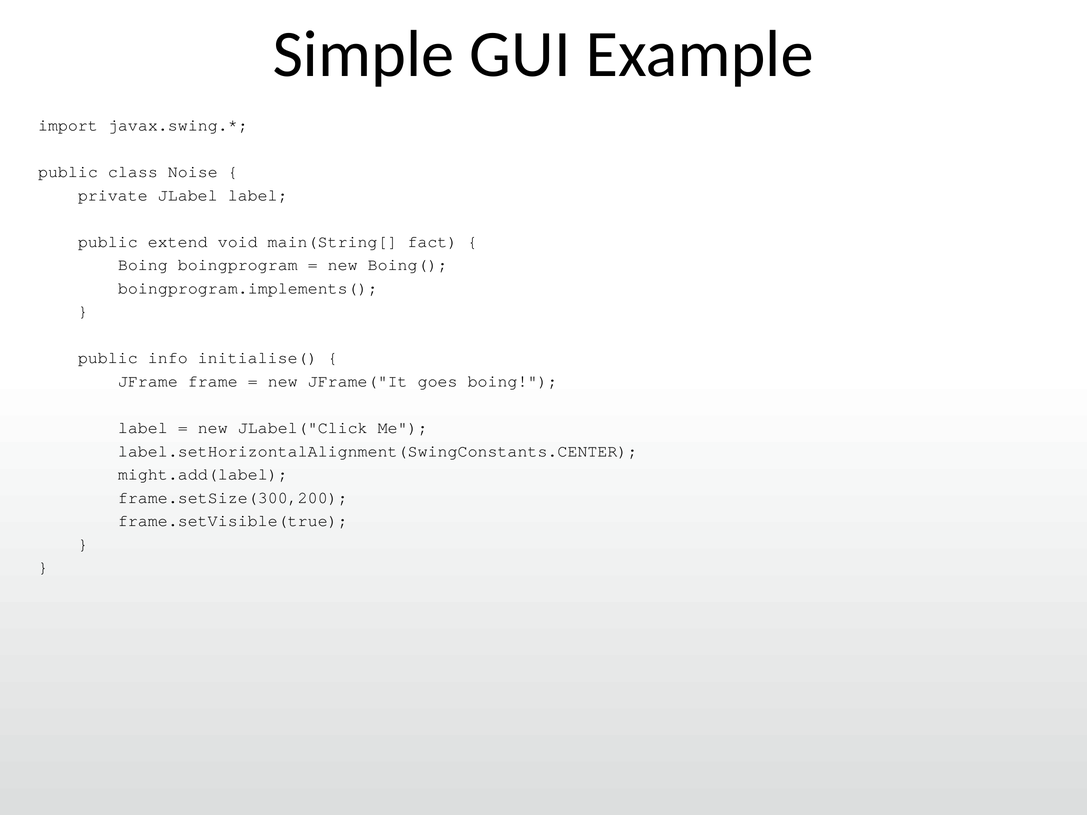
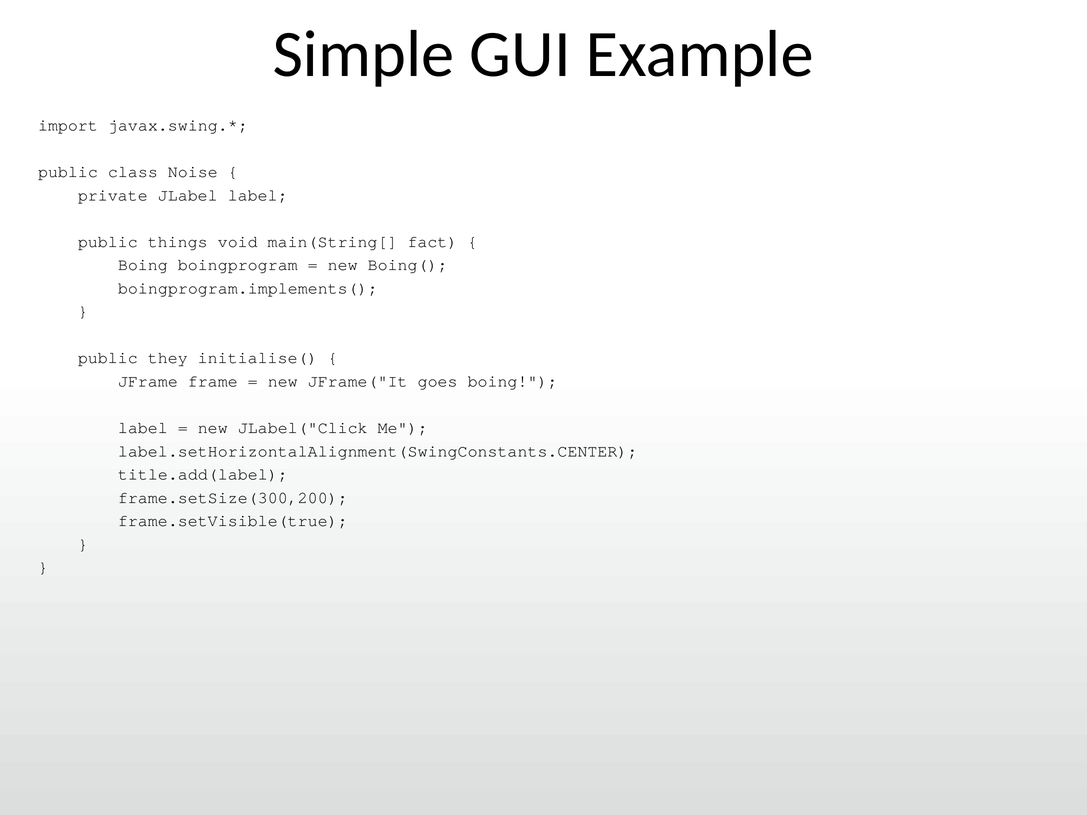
extend: extend -> things
info: info -> they
might.add(label: might.add(label -> title.add(label
